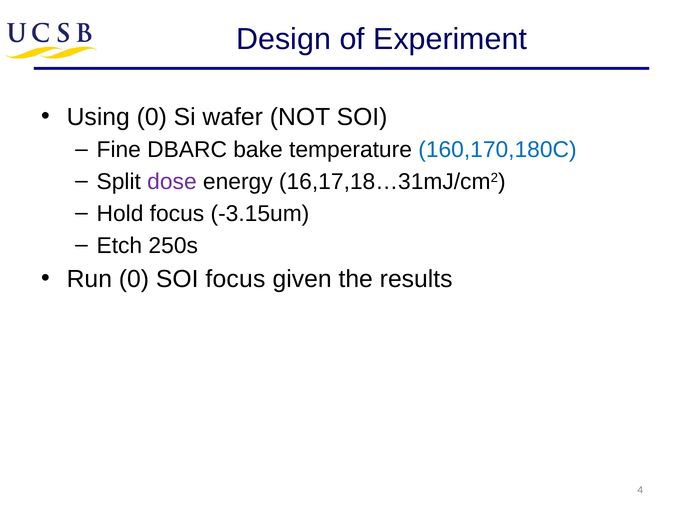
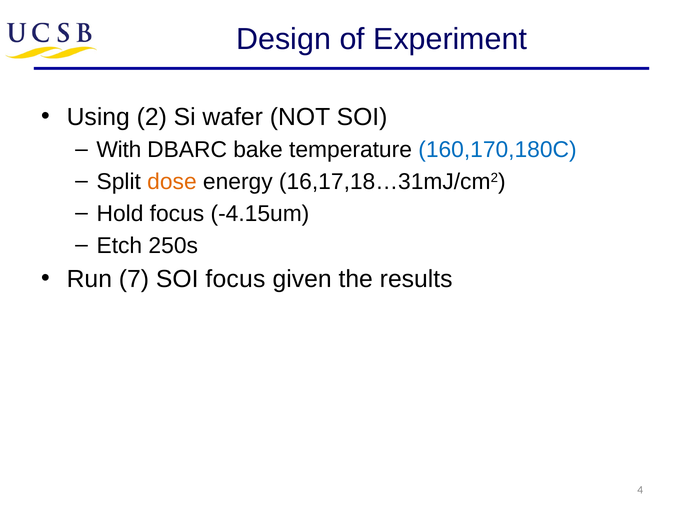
Using 0: 0 -> 2
Fine: Fine -> With
dose colour: purple -> orange
-3.15um: -3.15um -> -4.15um
Run 0: 0 -> 7
